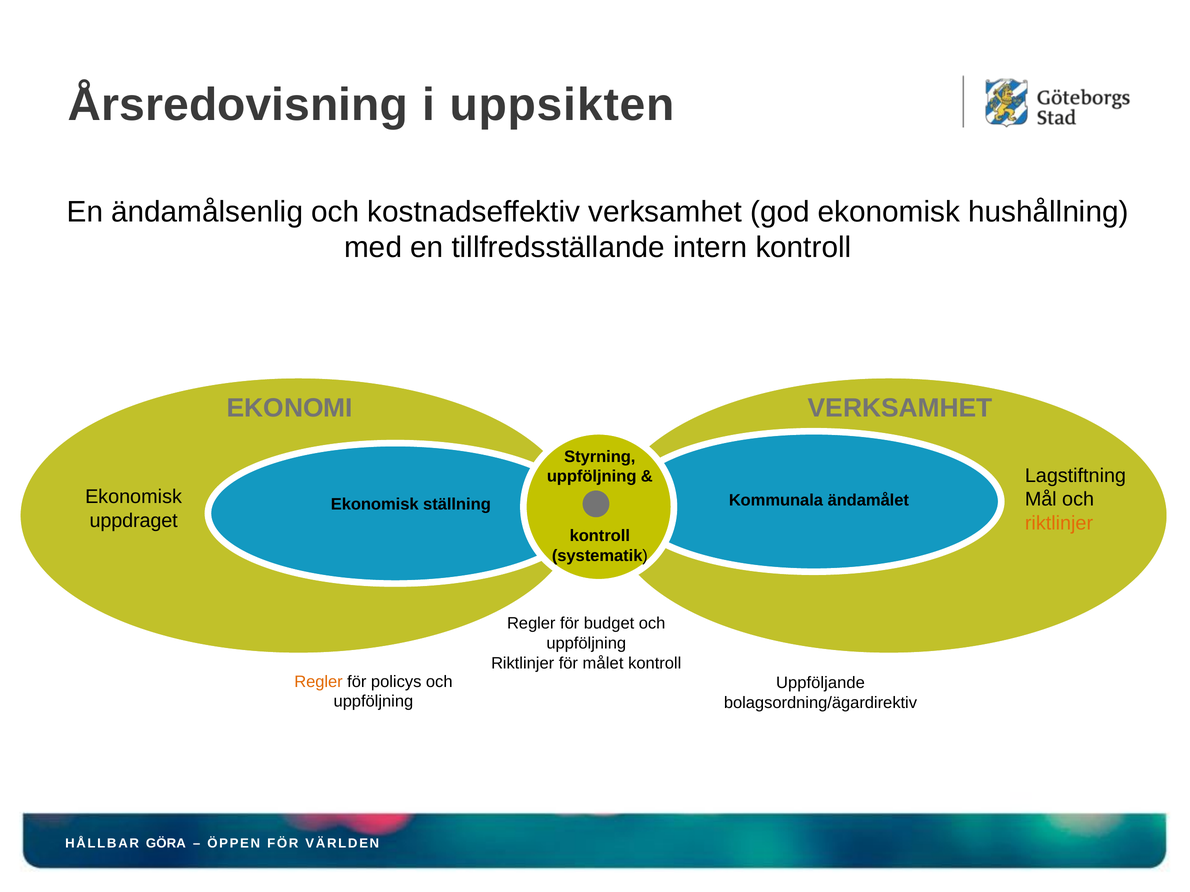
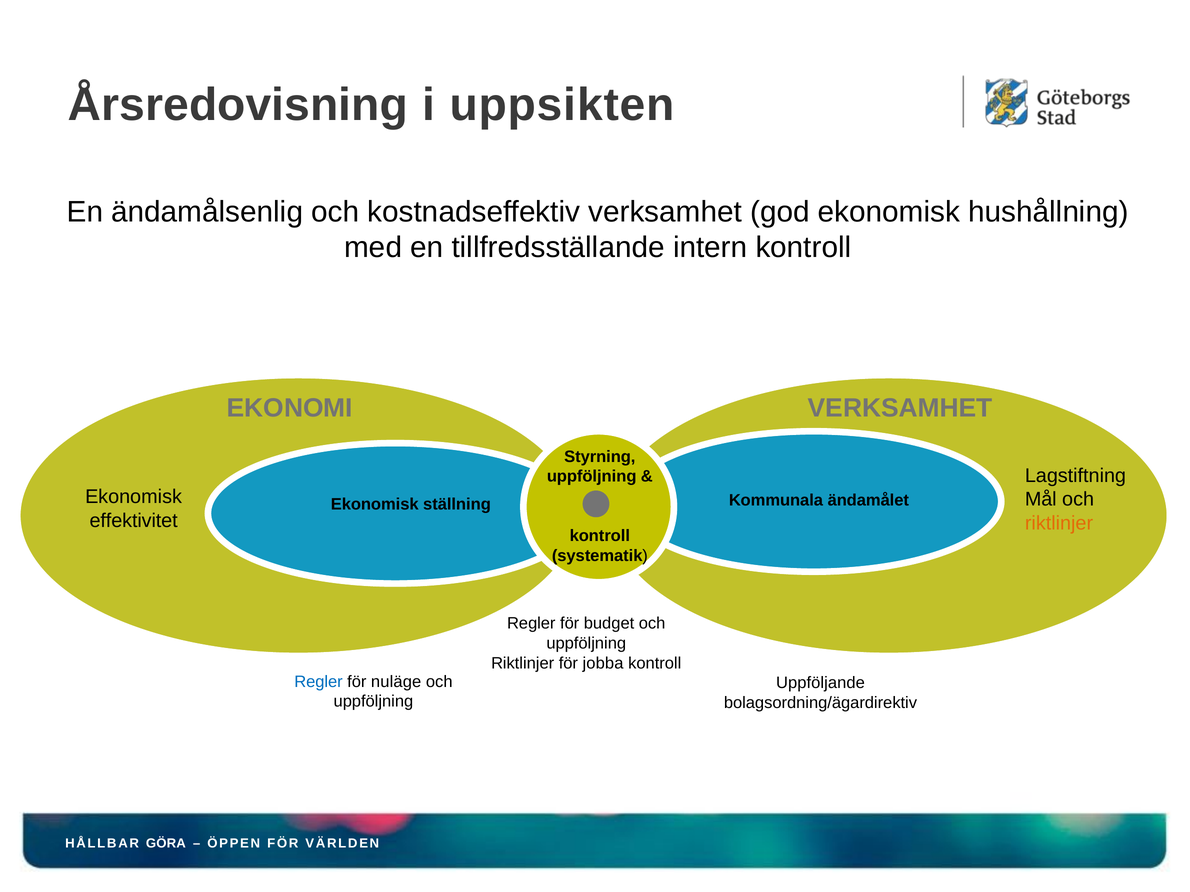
uppdraget: uppdraget -> effektivitet
målet: målet -> jobba
Regler at (318, 682) colour: orange -> blue
policys: policys -> nuläge
